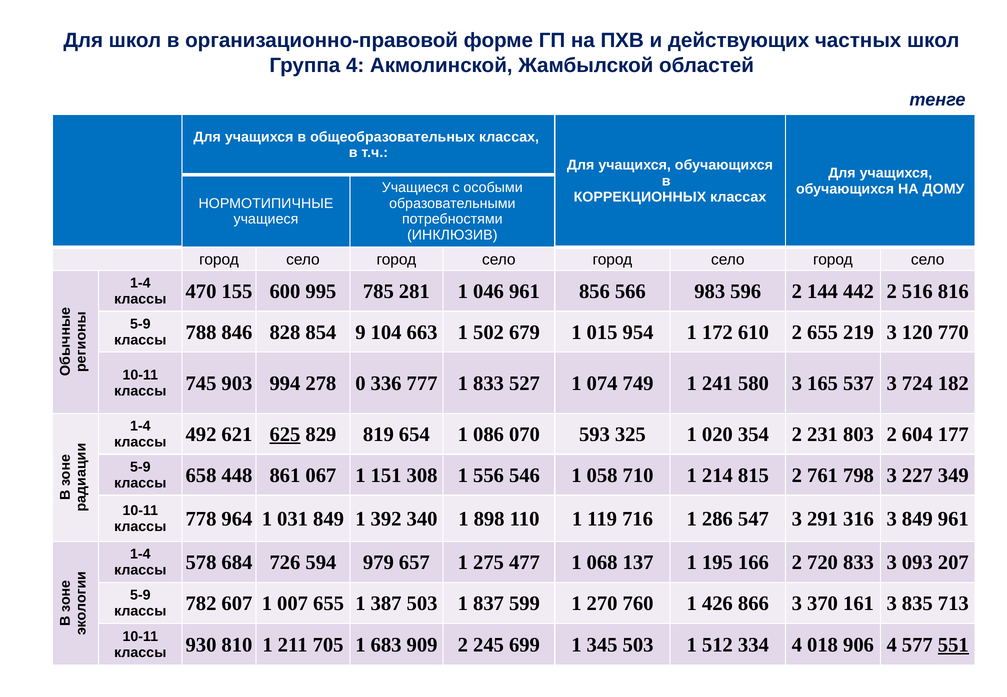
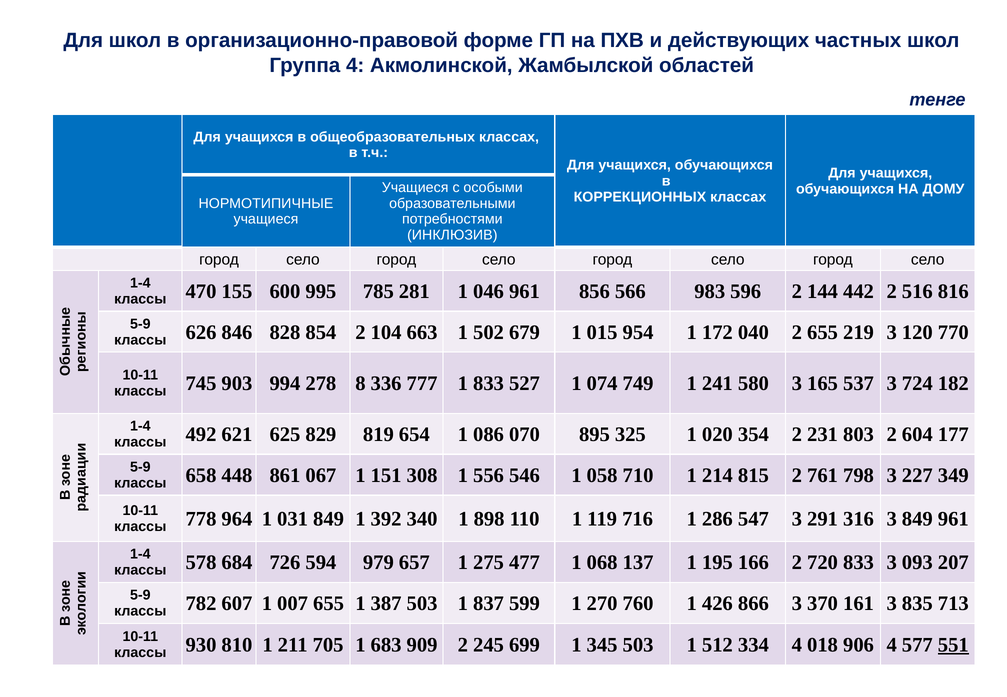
788: 788 -> 626
854 9: 9 -> 2
610: 610 -> 040
0: 0 -> 8
625 underline: present -> none
593: 593 -> 895
